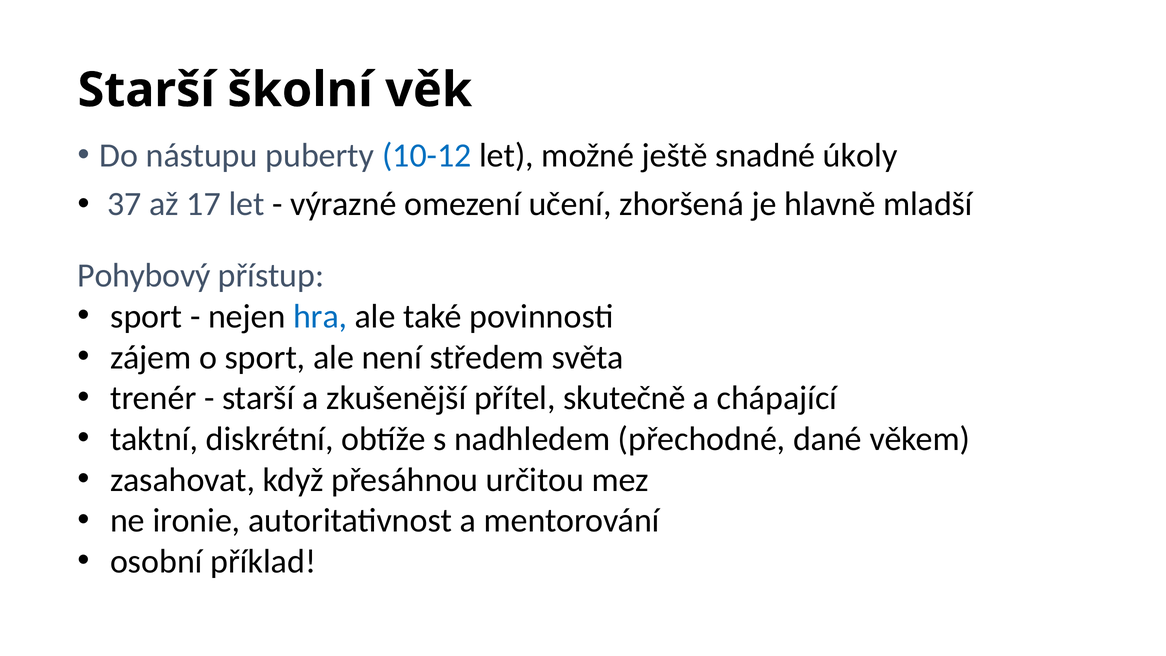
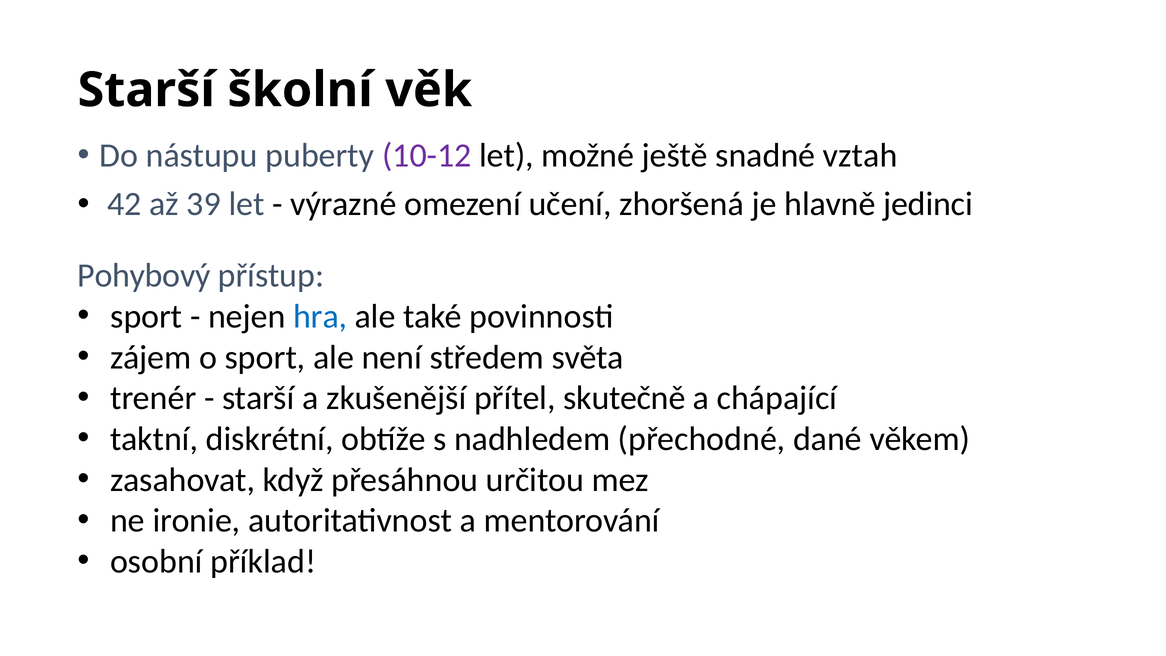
10-12 colour: blue -> purple
úkoly: úkoly -> vztah
37: 37 -> 42
17: 17 -> 39
mladší: mladší -> jedinci
